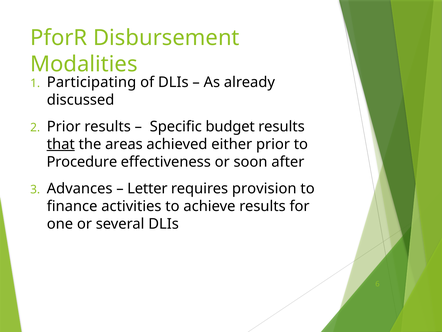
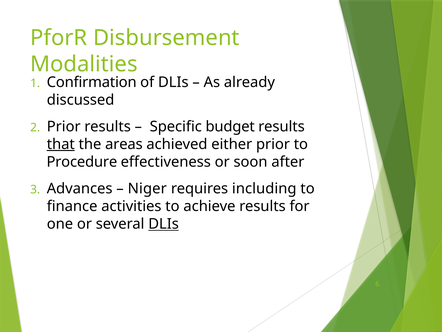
Participating: Participating -> Confirmation
Letter: Letter -> Niger
provision: provision -> including
DLIs at (164, 224) underline: none -> present
